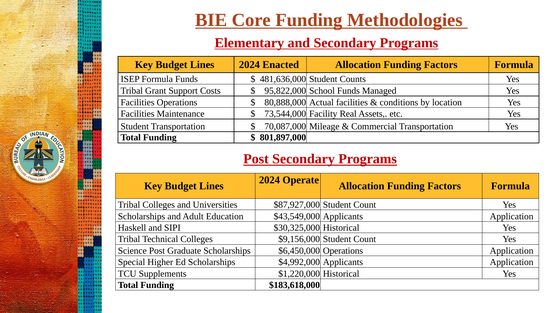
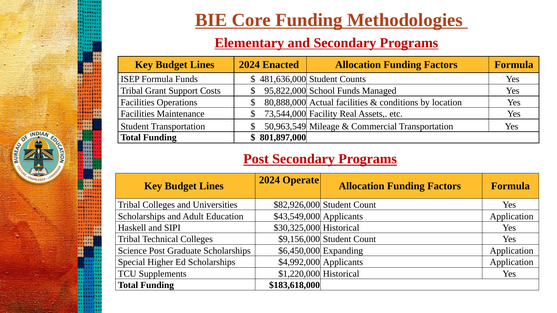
70,087,000: 70,087,000 -> 50,963,549
$87,927,000: $87,927,000 -> $82,926,000
$6,450,000 Operations: Operations -> Expanding
